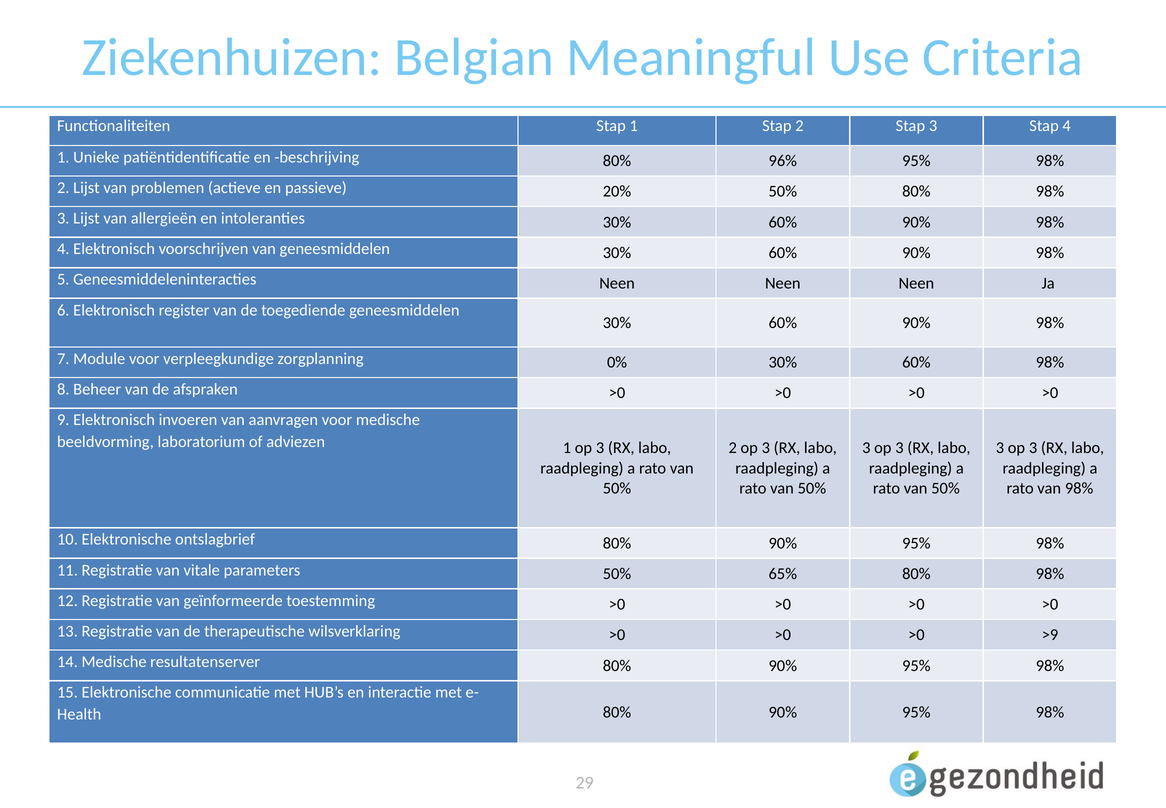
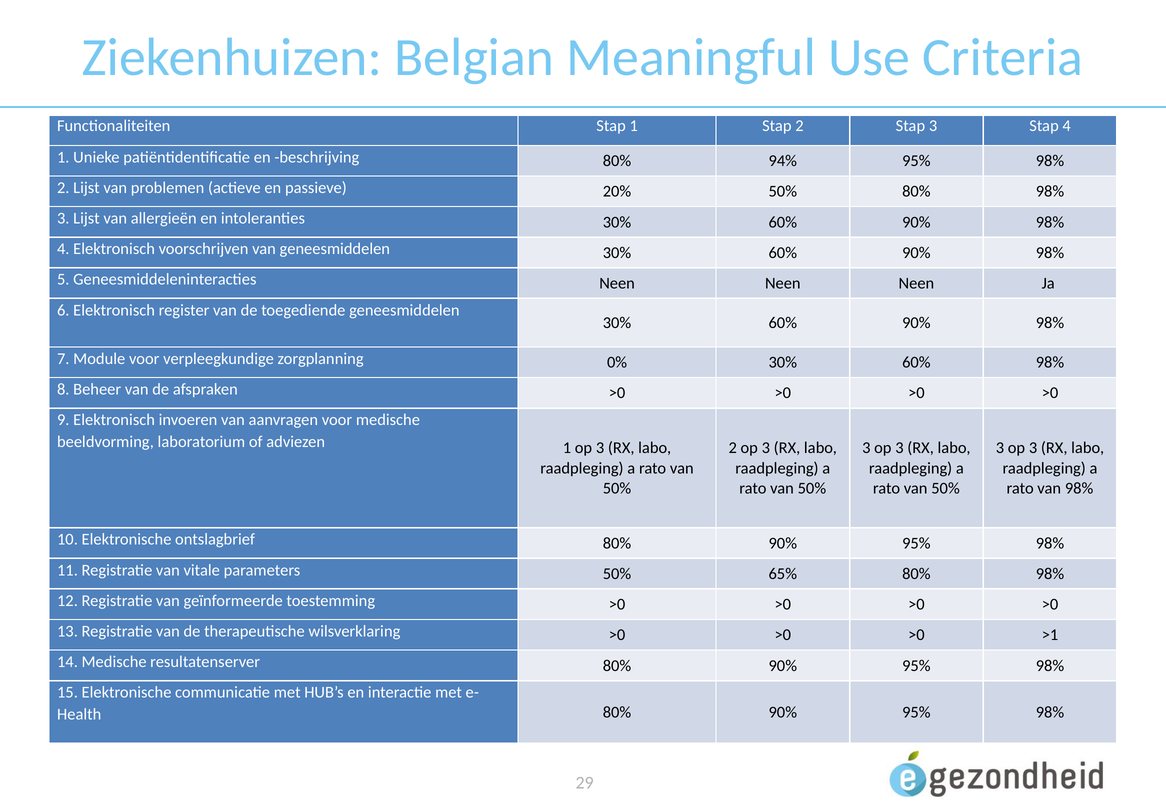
96%: 96% -> 94%
>9: >9 -> >1
